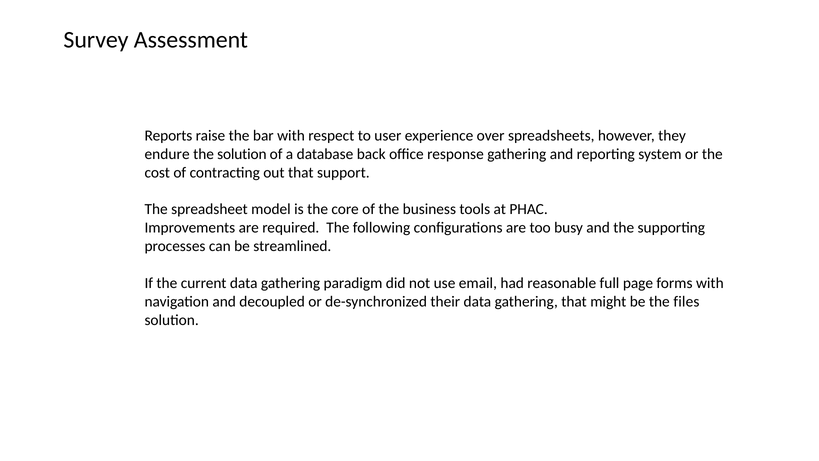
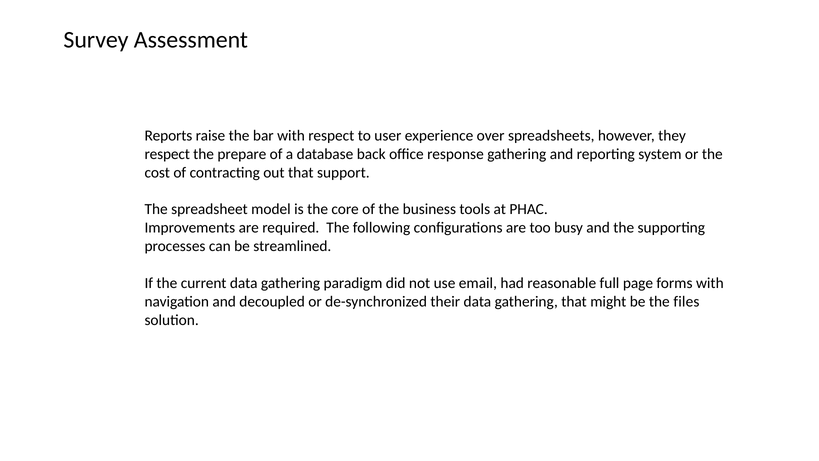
endure at (167, 154): endure -> respect
the solution: solution -> prepare
